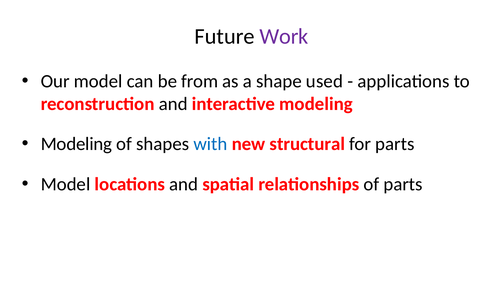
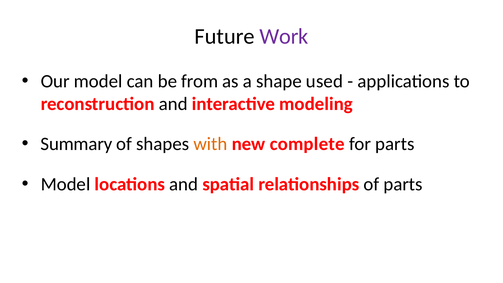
Modeling at (76, 144): Modeling -> Summary
with colour: blue -> orange
structural: structural -> complete
